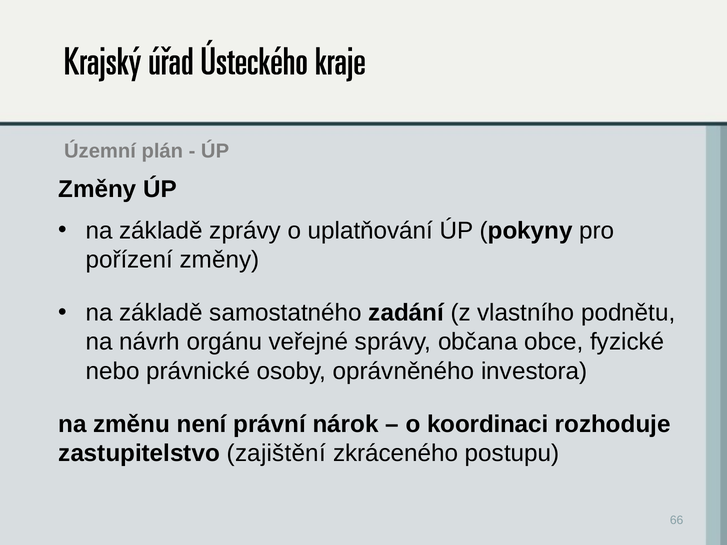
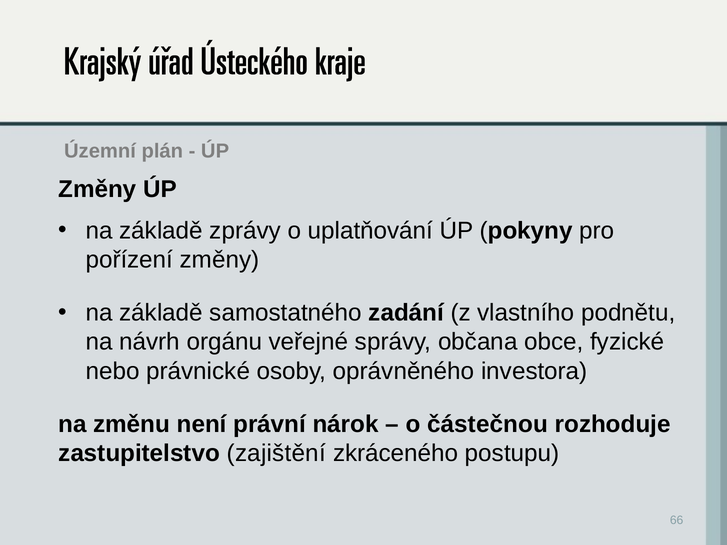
koordinaci: koordinaci -> částečnou
